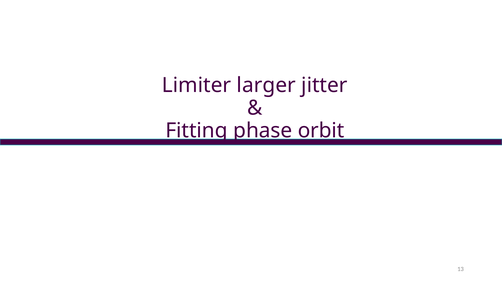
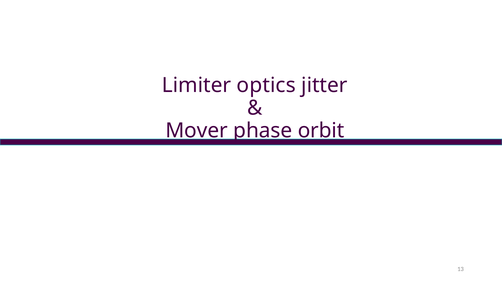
larger: larger -> optics
Fitting: Fitting -> Mover
